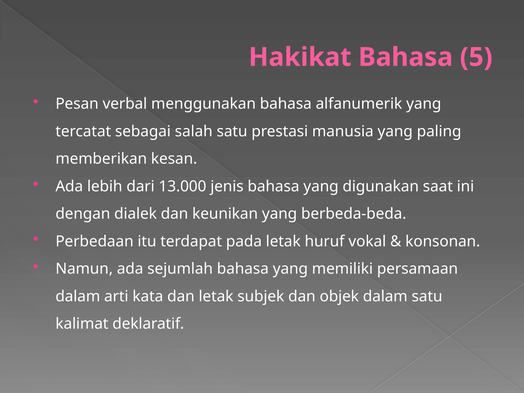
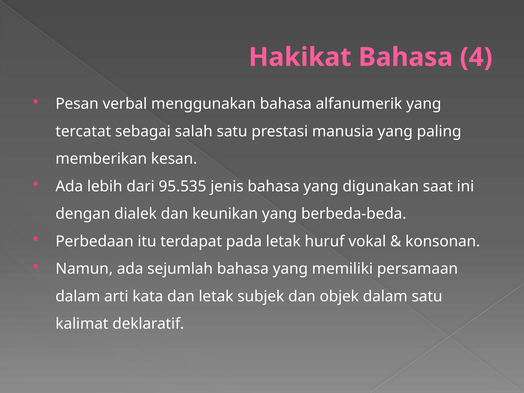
5: 5 -> 4
13.000: 13.000 -> 95.535
